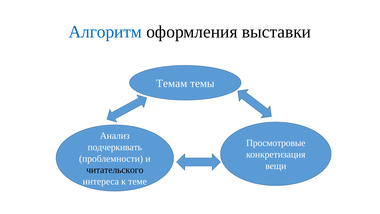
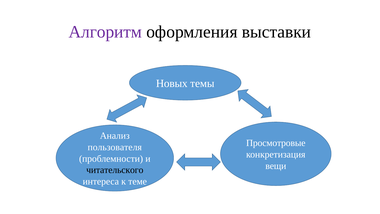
Алгоритм colour: blue -> purple
Темам: Темам -> Новых
подчеркивать: подчеркивать -> пользователя
